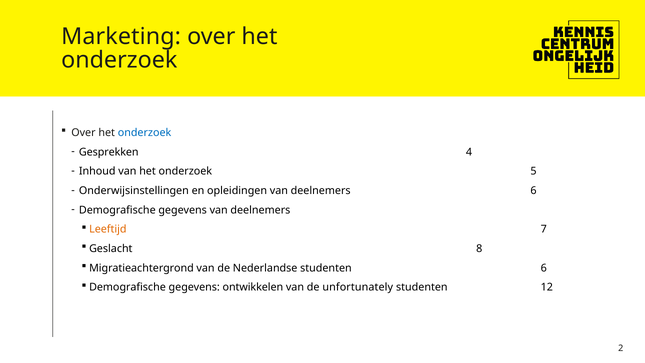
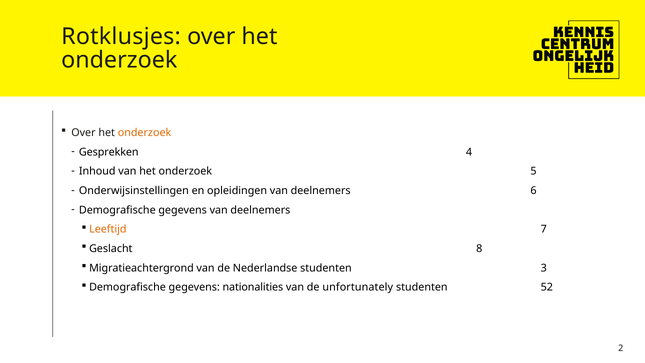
Marketing: Marketing -> Rotklusjes
onderzoek at (145, 133) colour: blue -> orange
studenten 6: 6 -> 3
ontwikkelen: ontwikkelen -> nationalities
12: 12 -> 52
